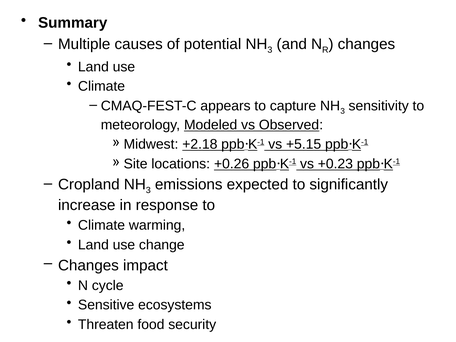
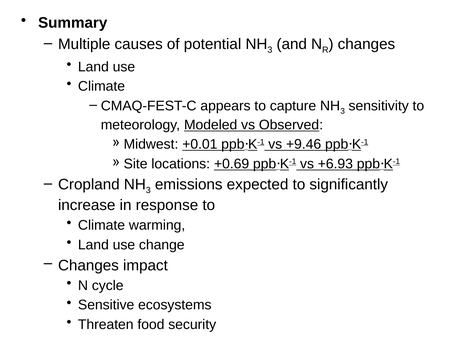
+2.18: +2.18 -> +0.01
+5.15: +5.15 -> +9.46
+0.26: +0.26 -> +0.69
+0.23: +0.23 -> +6.93
